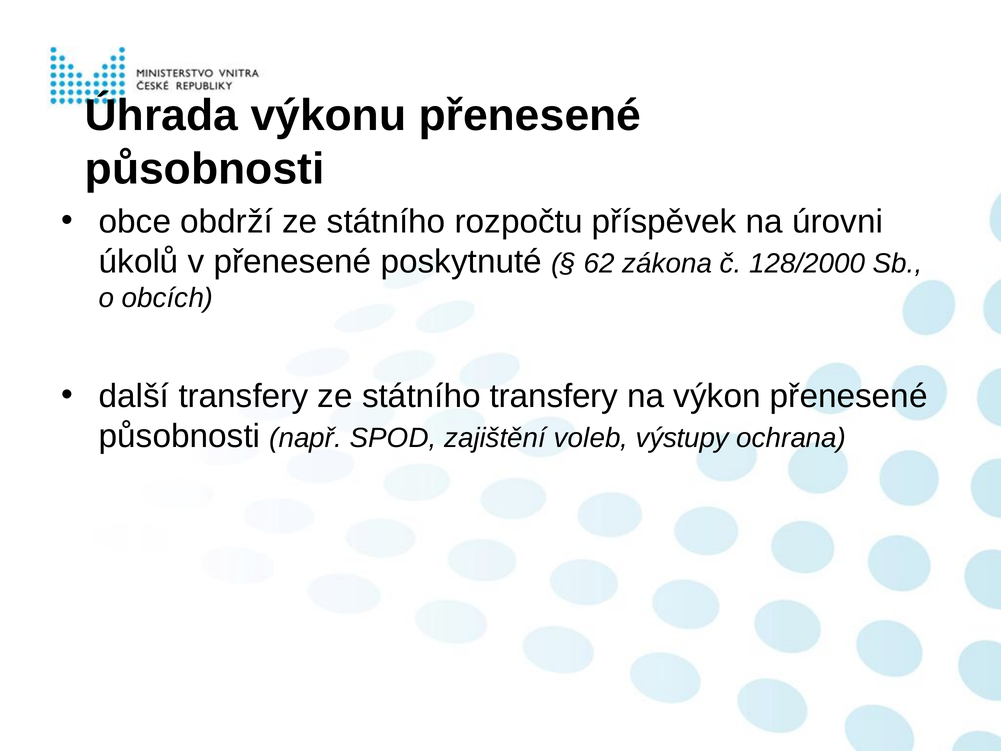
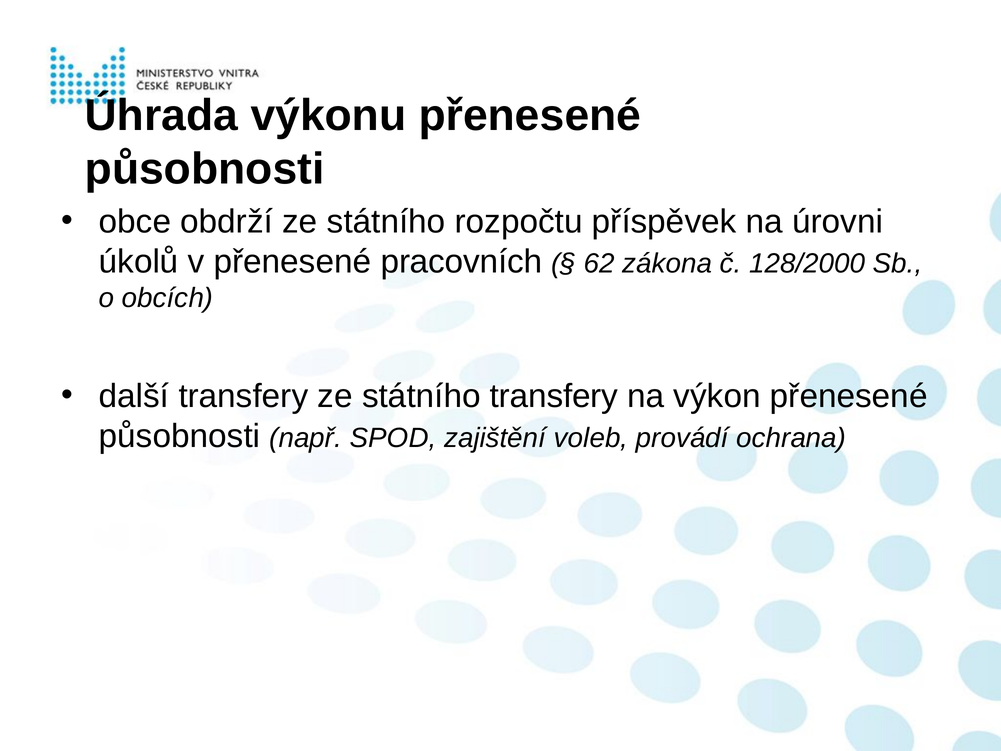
poskytnuté: poskytnuté -> pracovních
výstupy: výstupy -> provádí
